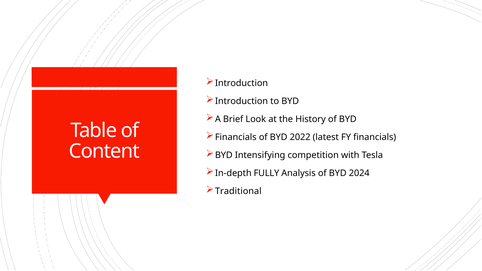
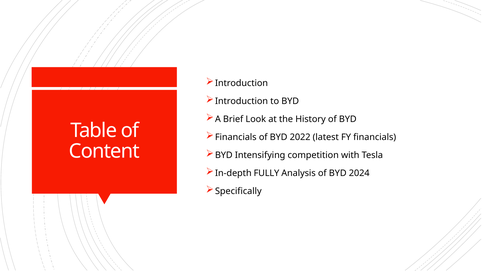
Traditional: Traditional -> Specifically
